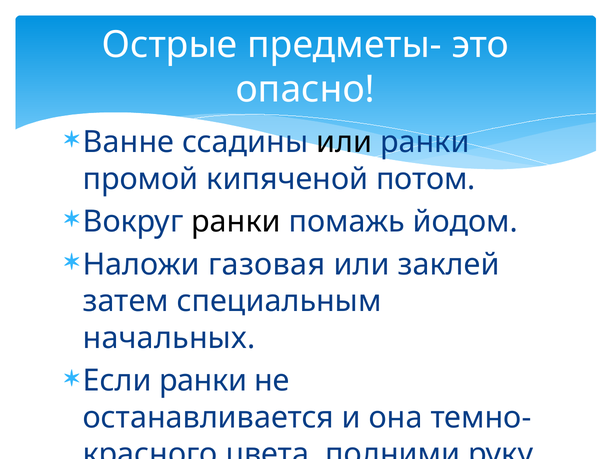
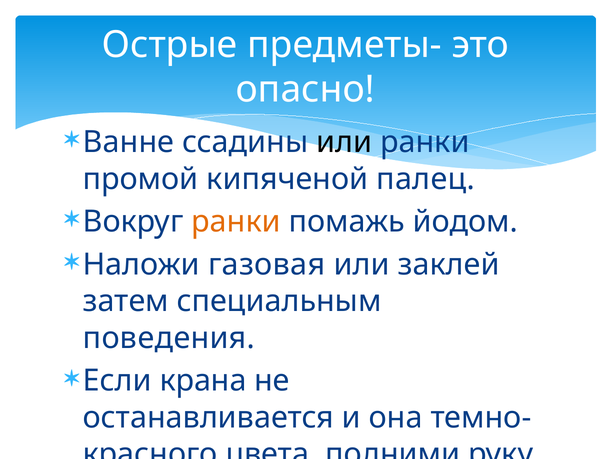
потом: потом -> палец
ранки at (236, 221) colour: black -> orange
начальных: начальных -> поведения
Если ранки: ранки -> крана
